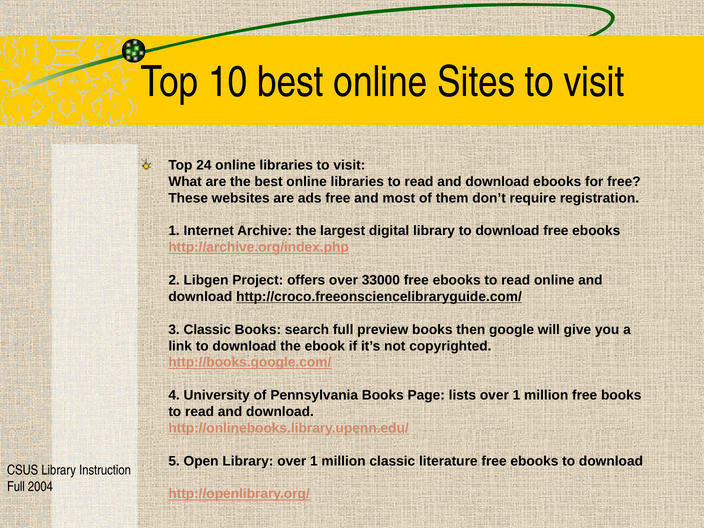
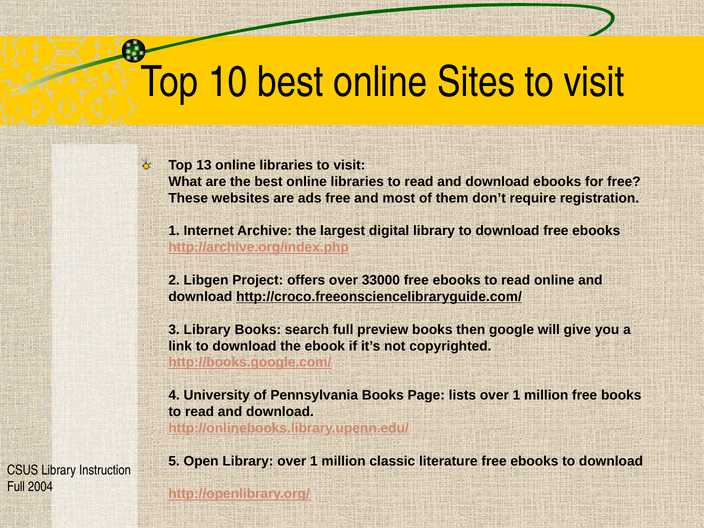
24: 24 -> 13
3 Classic: Classic -> Library
